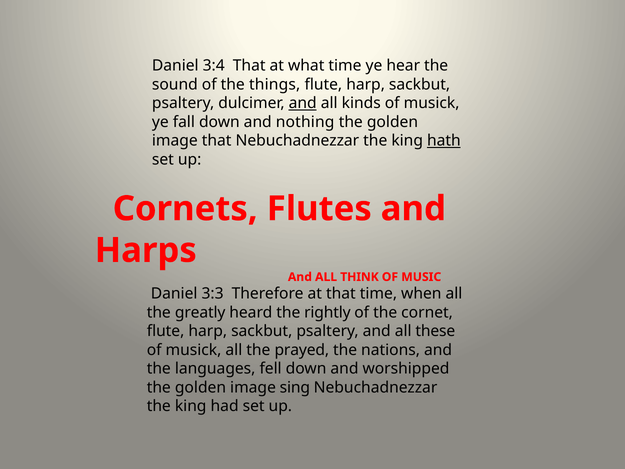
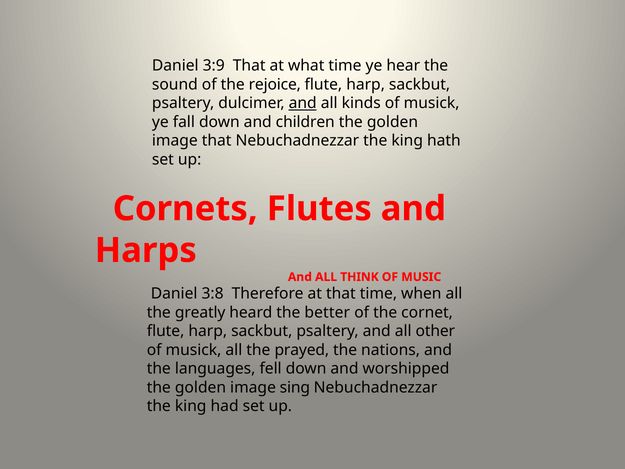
3:4: 3:4 -> 3:9
things: things -> rejoice
nothing: nothing -> children
hath underline: present -> none
3:3: 3:3 -> 3:8
rightly: rightly -> better
these: these -> other
